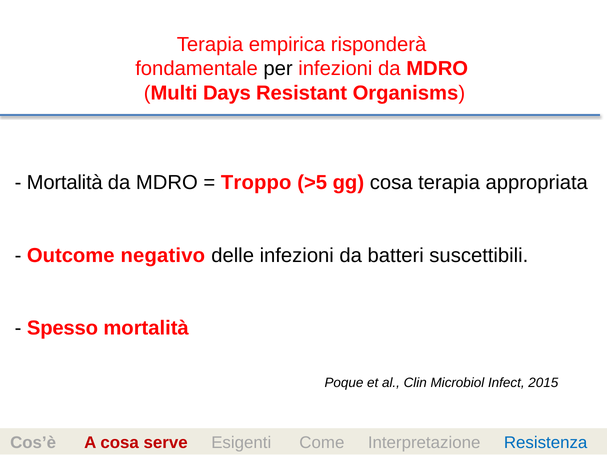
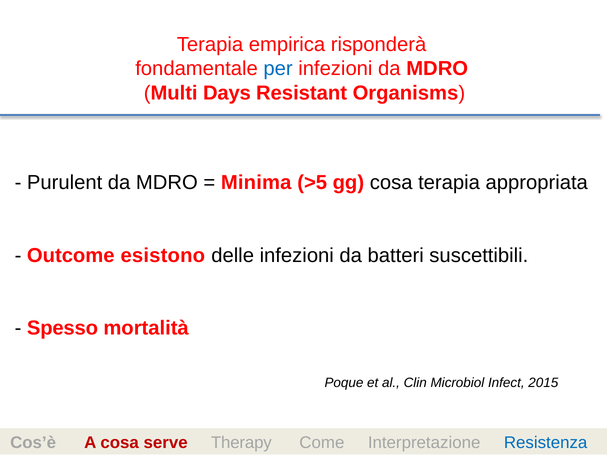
per colour: black -> blue
Mortalità at (65, 183): Mortalità -> Purulent
Troppo: Troppo -> Minima
negativo: negativo -> esistono
Esigenti: Esigenti -> Therapy
